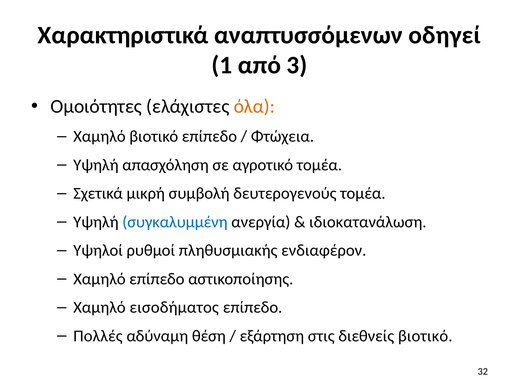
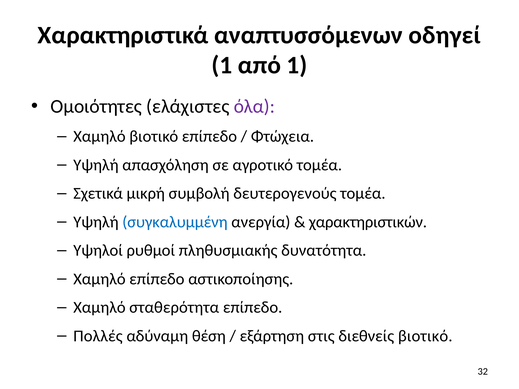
από 3: 3 -> 1
όλα colour: orange -> purple
ιδιοκατανάλωση: ιδιοκατανάλωση -> χαρακτηριστικών
ενδιαφέρον: ενδιαφέρον -> δυνατότητα
εισοδήματος: εισοδήματος -> σταθερότητα
